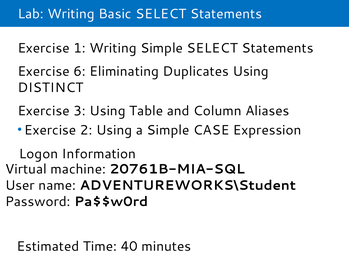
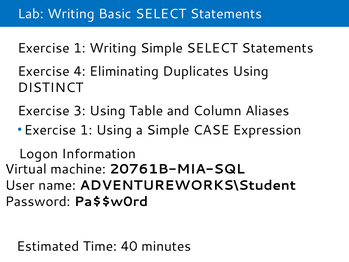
6: 6 -> 4
2 at (86, 130): 2 -> 1
